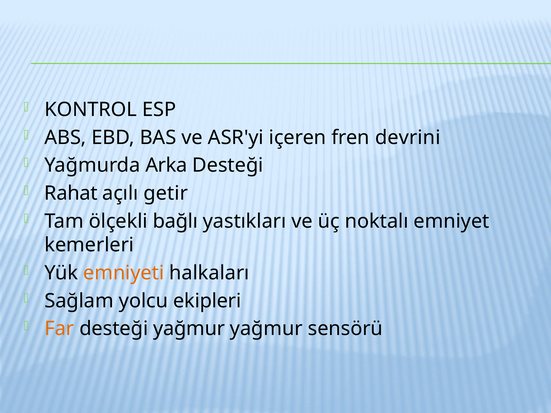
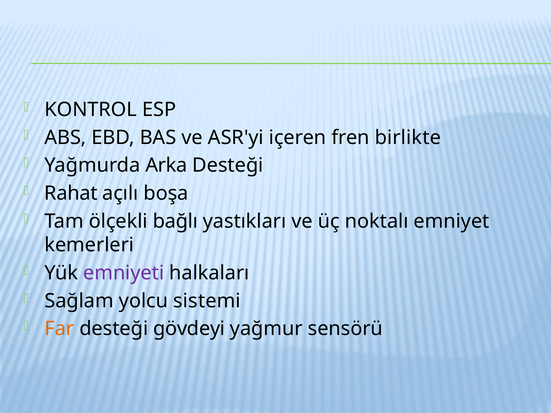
devrini: devrini -> birlikte
getir: getir -> boşa
emniyeti colour: orange -> purple
ekipleri: ekipleri -> sistemi
desteği yağmur: yağmur -> gövdeyi
